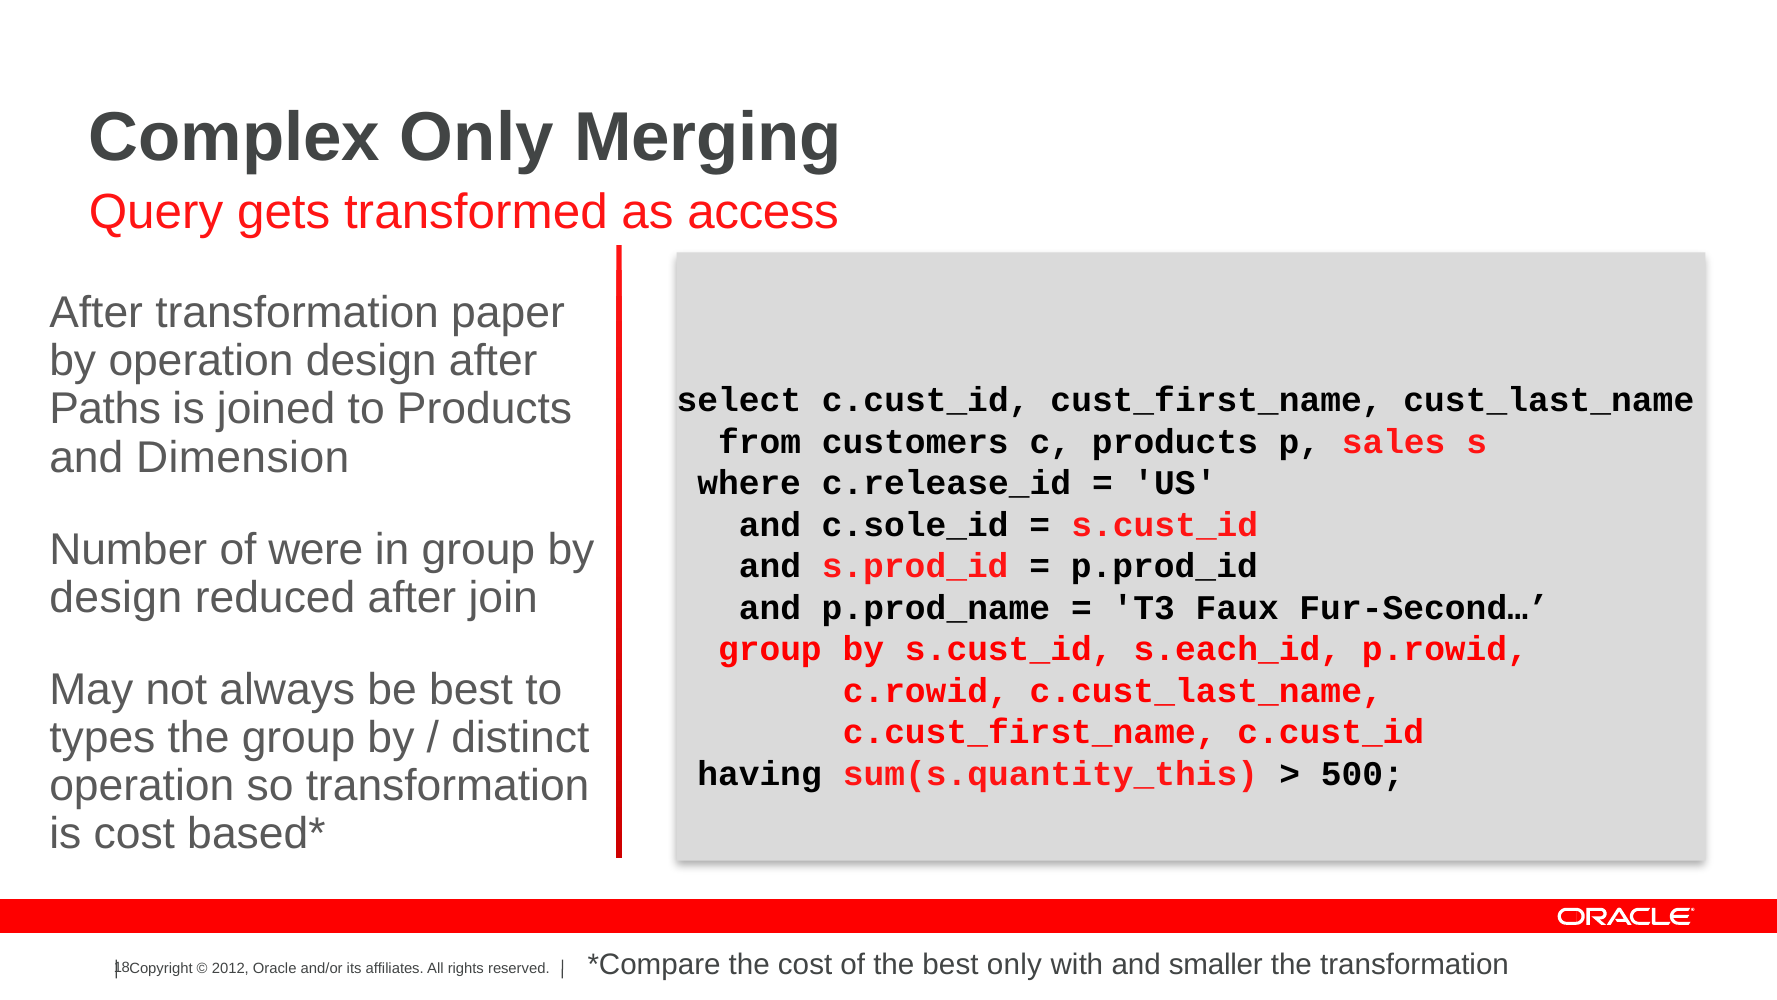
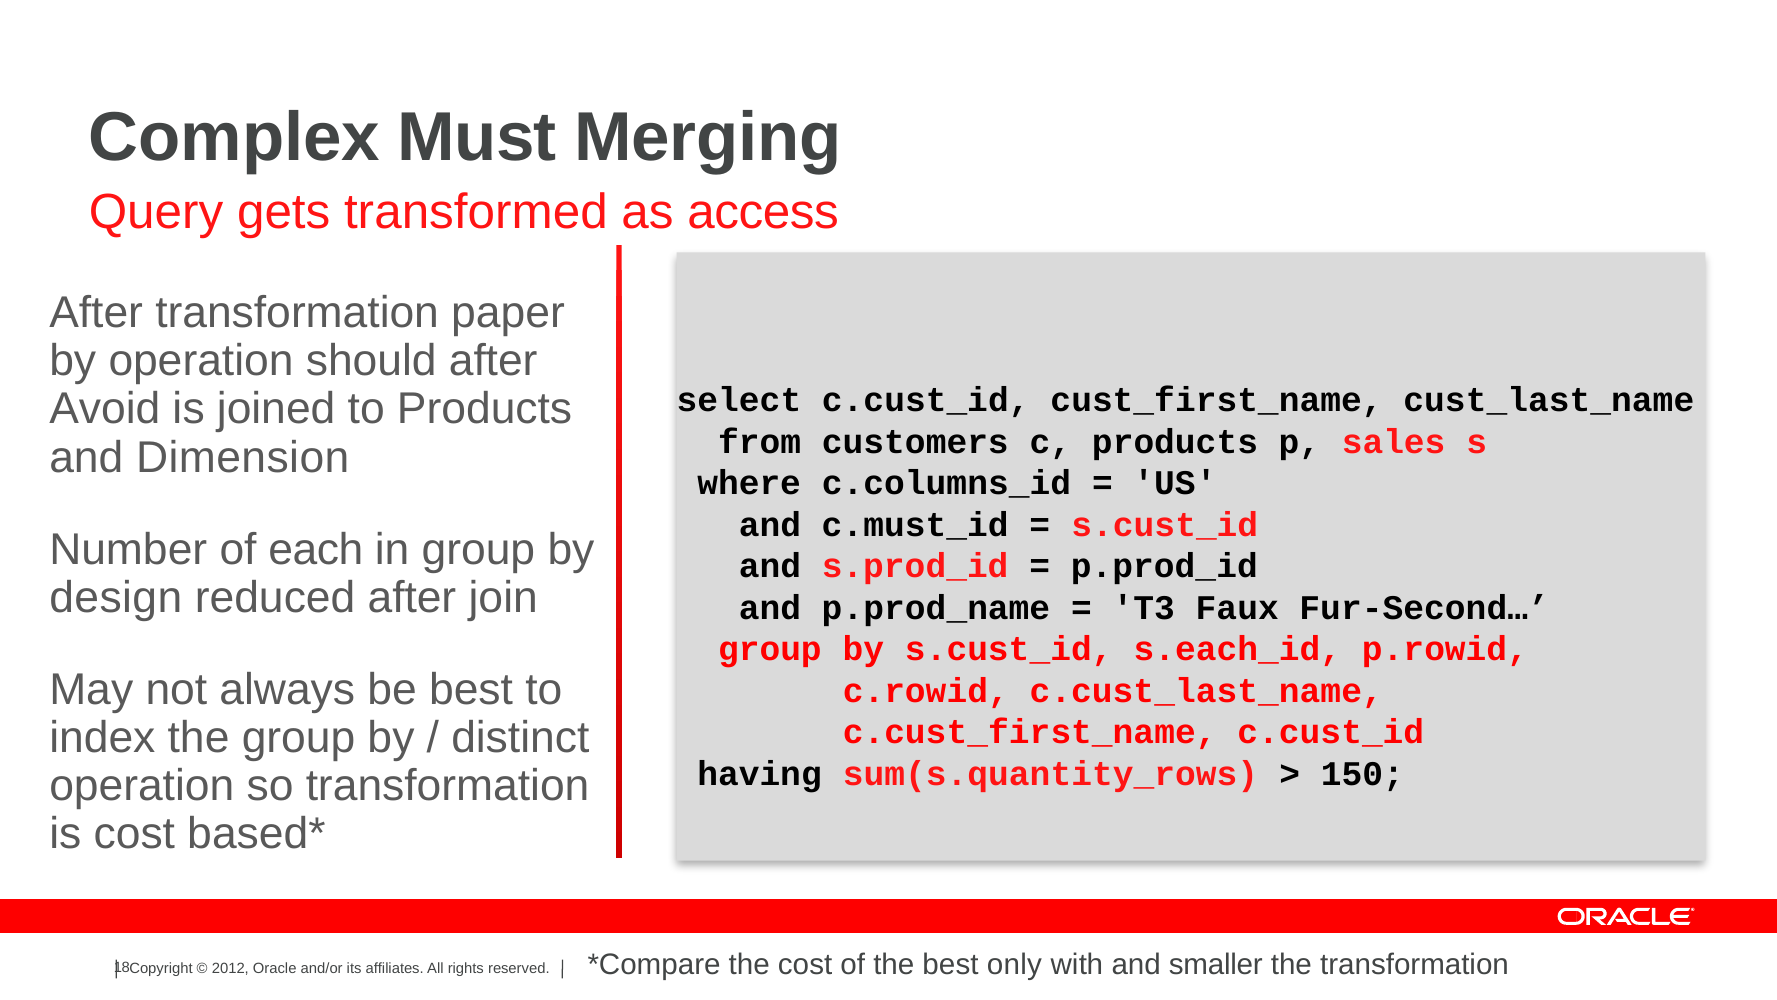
Complex Only: Only -> Must
operation design: design -> should
Paths: Paths -> Avoid
c.release_id: c.release_id -> c.columns_id
c.sole_id: c.sole_id -> c.must_id
were: were -> each
types: types -> index
sum(s.quantity_this: sum(s.quantity_this -> sum(s.quantity_rows
500: 500 -> 150
